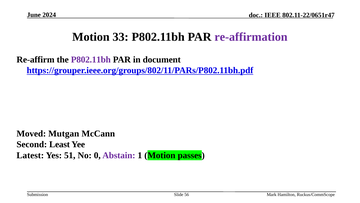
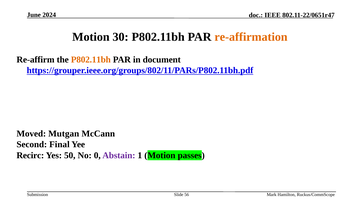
33: 33 -> 30
re-affirmation colour: purple -> orange
P802.11bh at (91, 60) colour: purple -> orange
Least: Least -> Final
Latest: Latest -> Recirc
51: 51 -> 50
